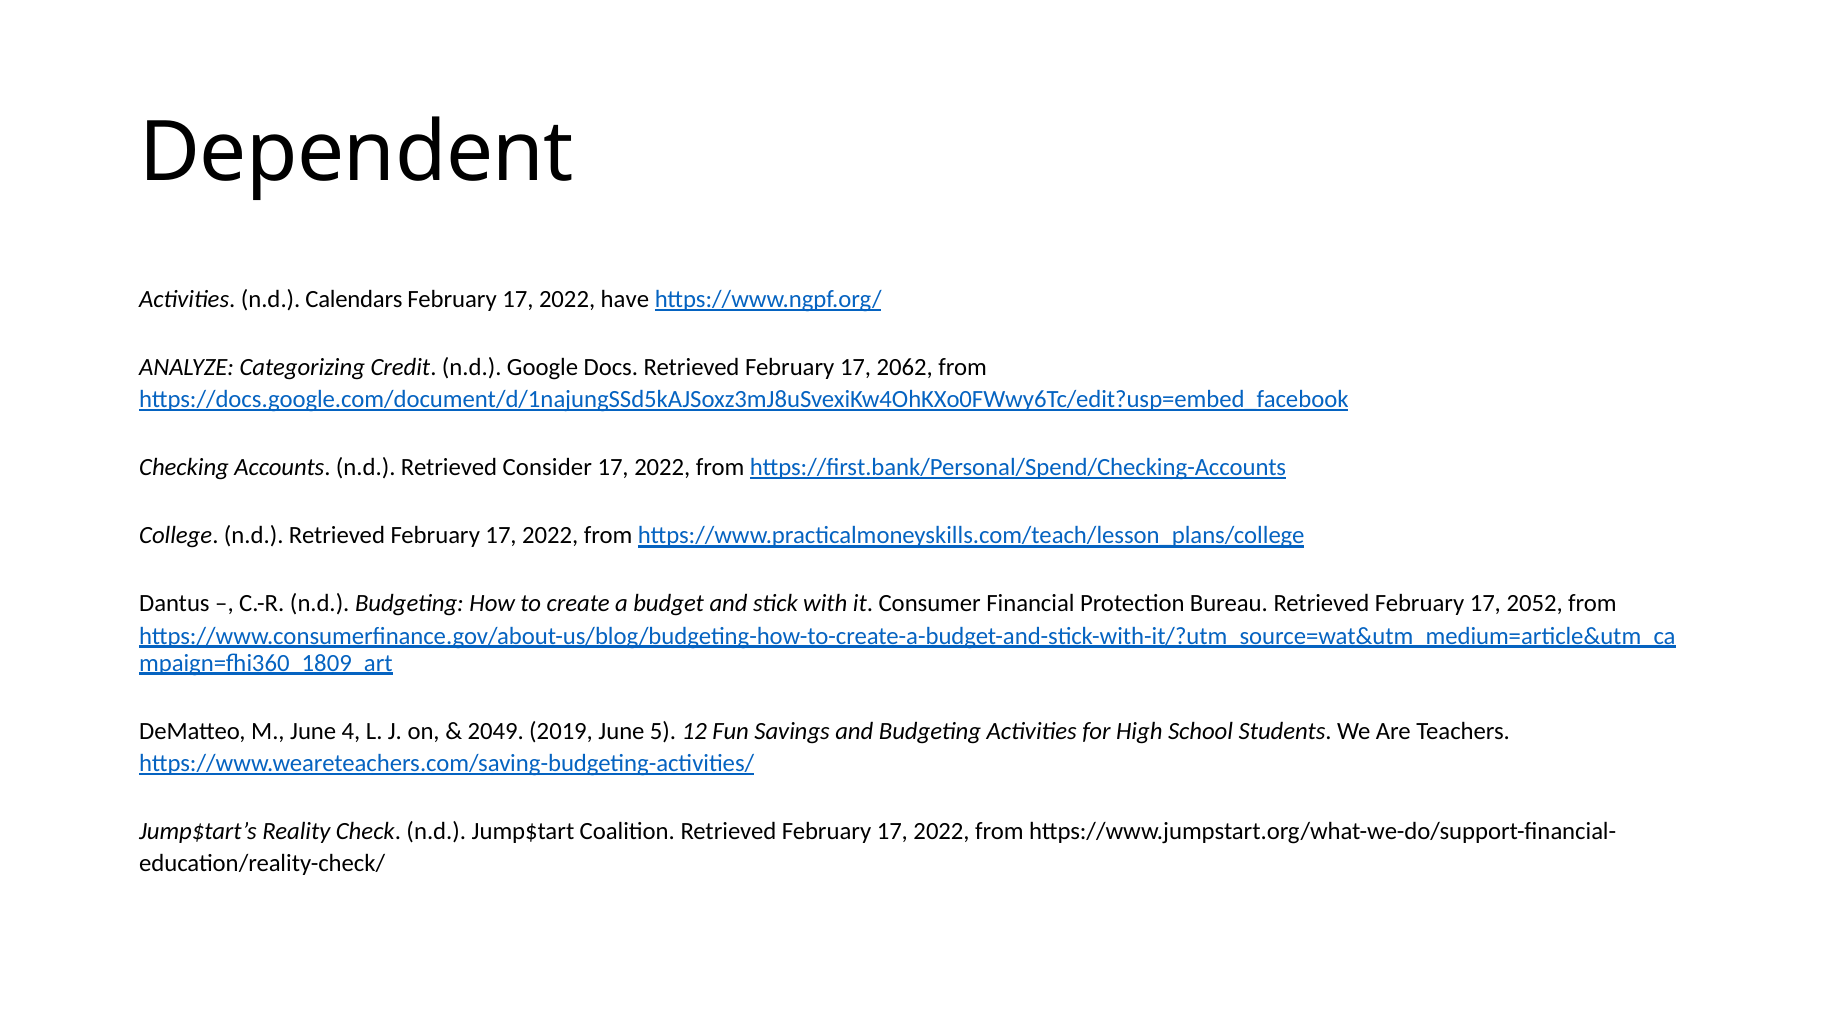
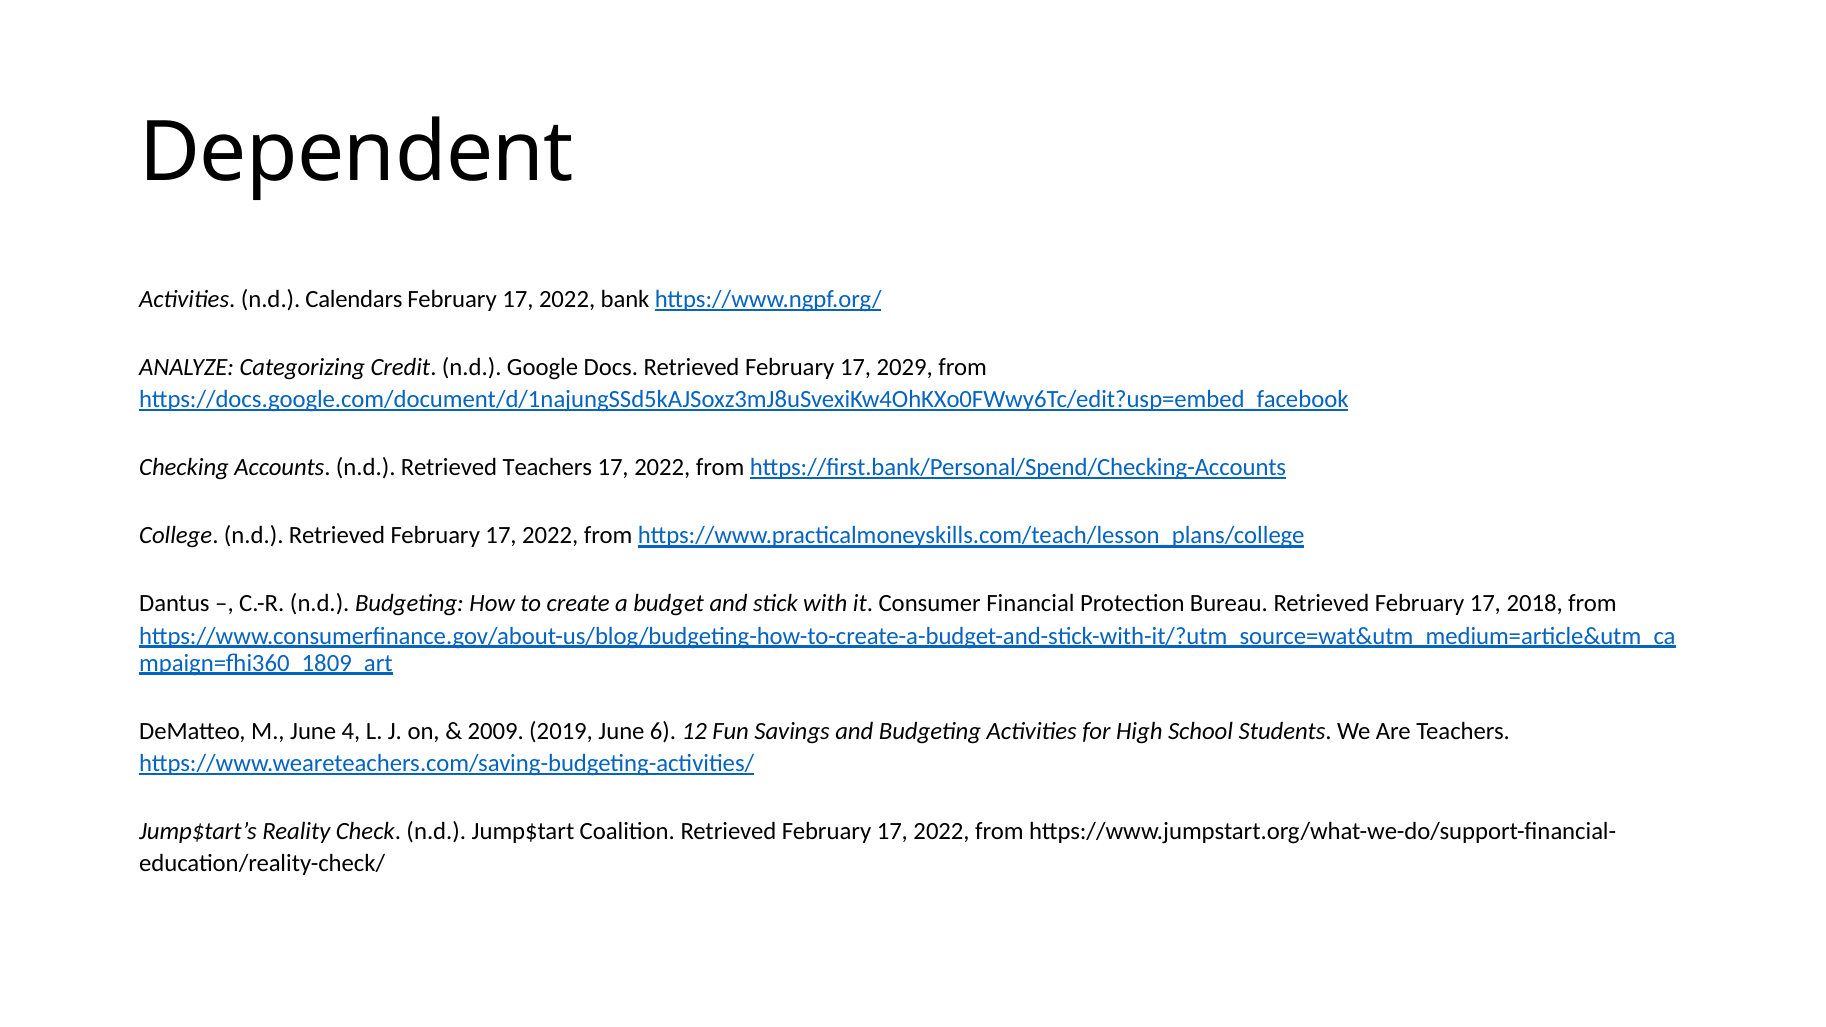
have: have -> bank
2062: 2062 -> 2029
Retrieved Consider: Consider -> Teachers
2052: 2052 -> 2018
2049: 2049 -> 2009
5: 5 -> 6
